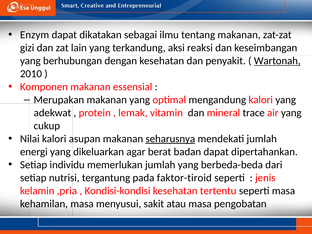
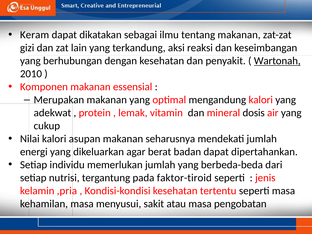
Enzym: Enzym -> Keram
trace: trace -> dosis
seharusnya underline: present -> none
